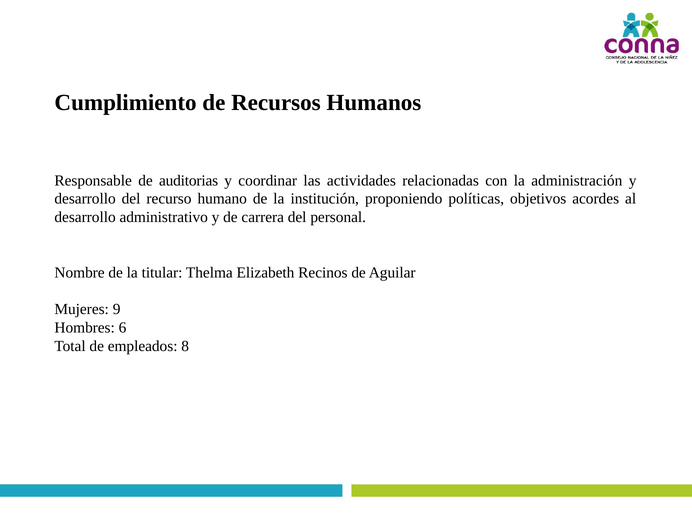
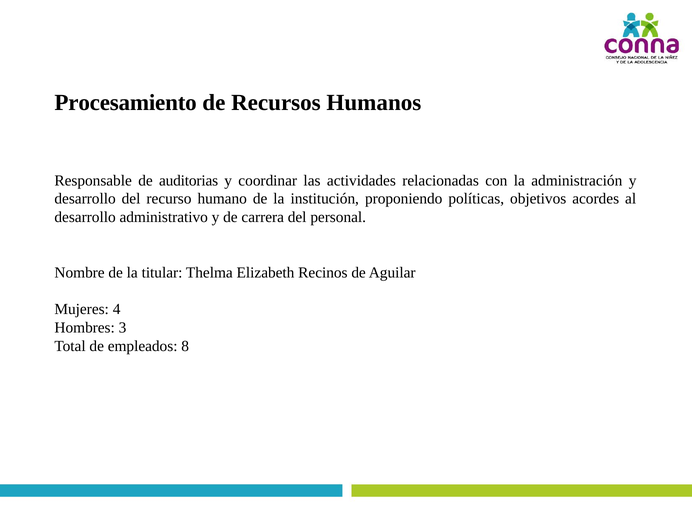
Cumplimiento: Cumplimiento -> Procesamiento
9: 9 -> 4
6: 6 -> 3
